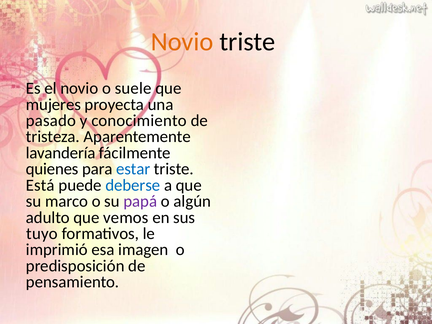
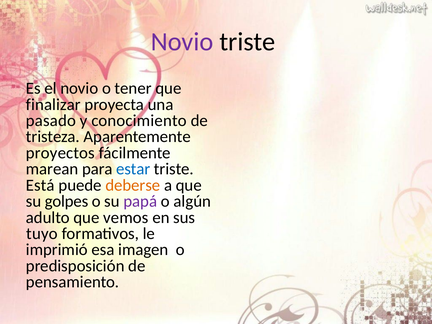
Novio at (182, 42) colour: orange -> purple
suele: suele -> tener
mujeres: mujeres -> finalizar
lavandería: lavandería -> proyectos
quienes: quienes -> marean
deberse colour: blue -> orange
marco: marco -> golpes
